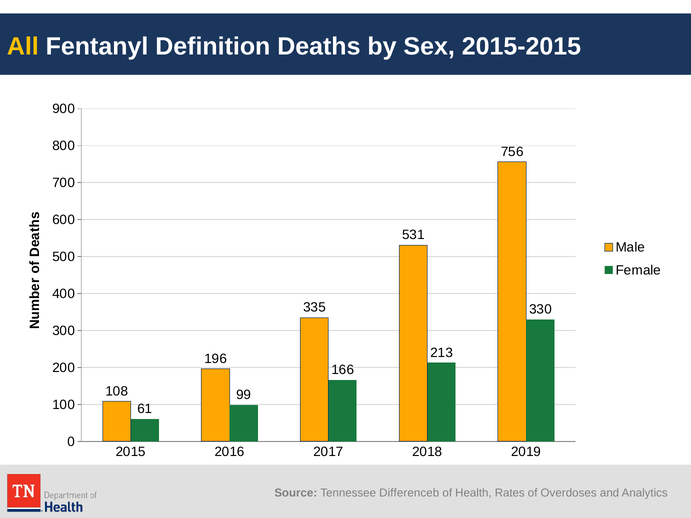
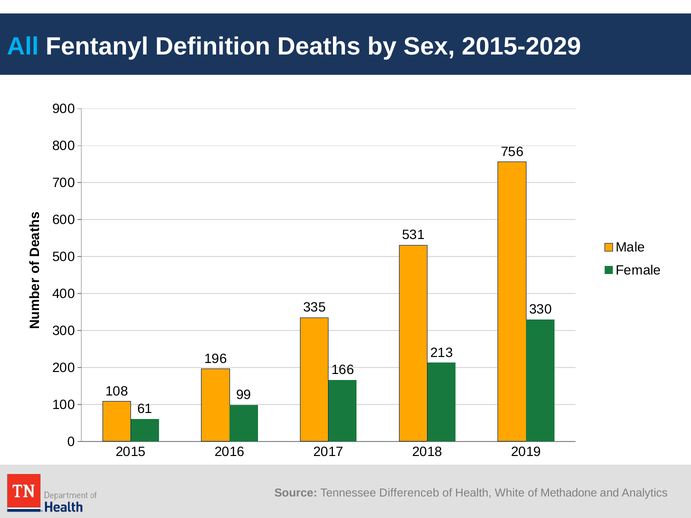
All colour: yellow -> light blue
2015-2015: 2015-2015 -> 2015-2029
Rates: Rates -> White
Overdoses: Overdoses -> Methadone
